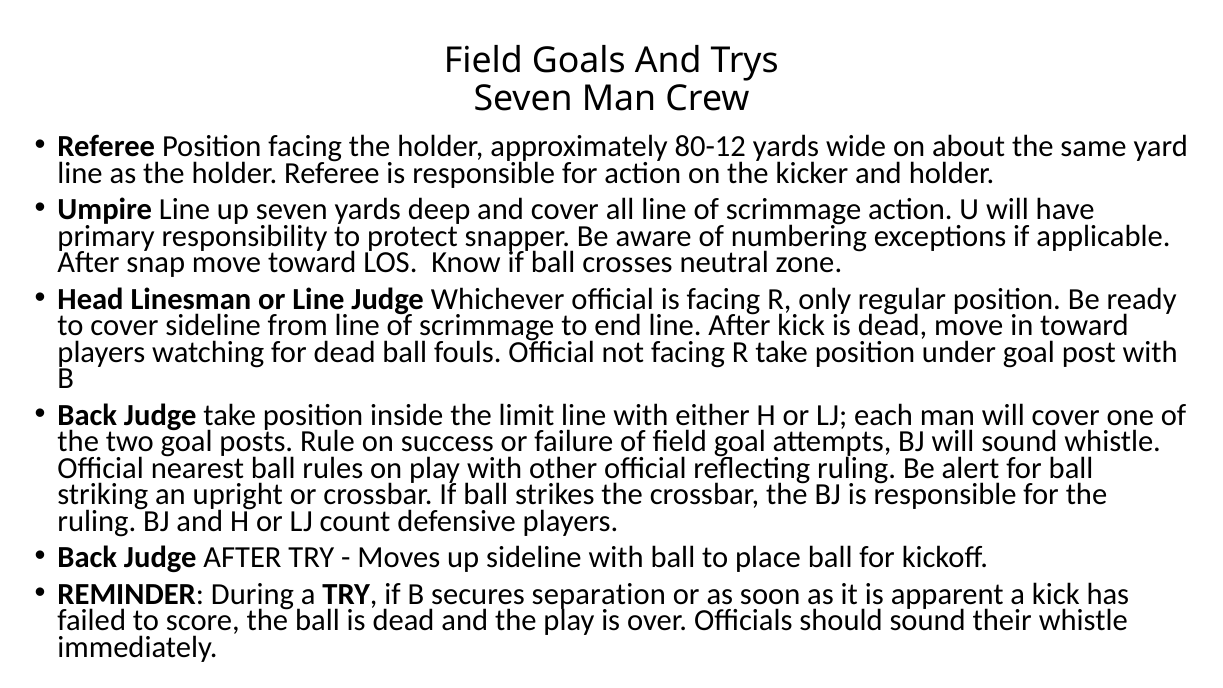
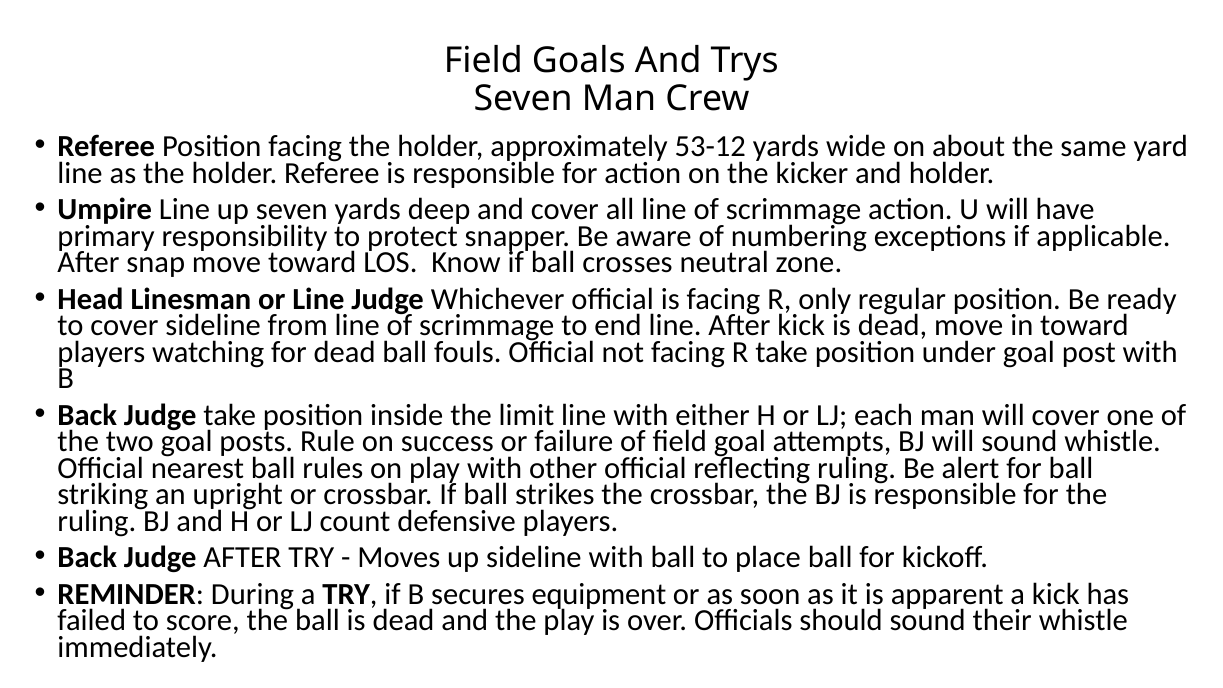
80-12: 80-12 -> 53-12
separation: separation -> equipment
